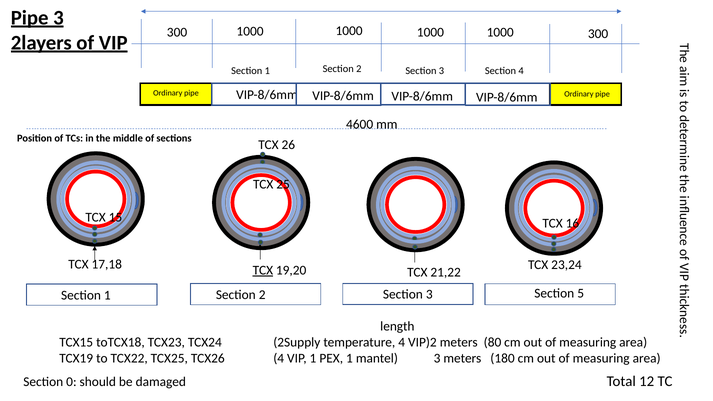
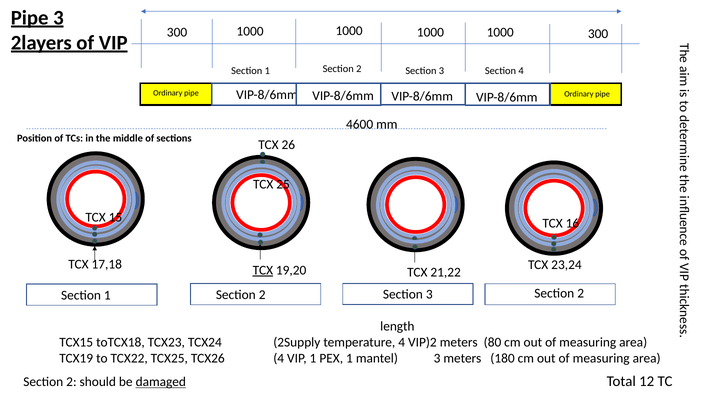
5 at (581, 294): 5 -> 2
0 at (71, 382): 0 -> 2
damaged underline: none -> present
